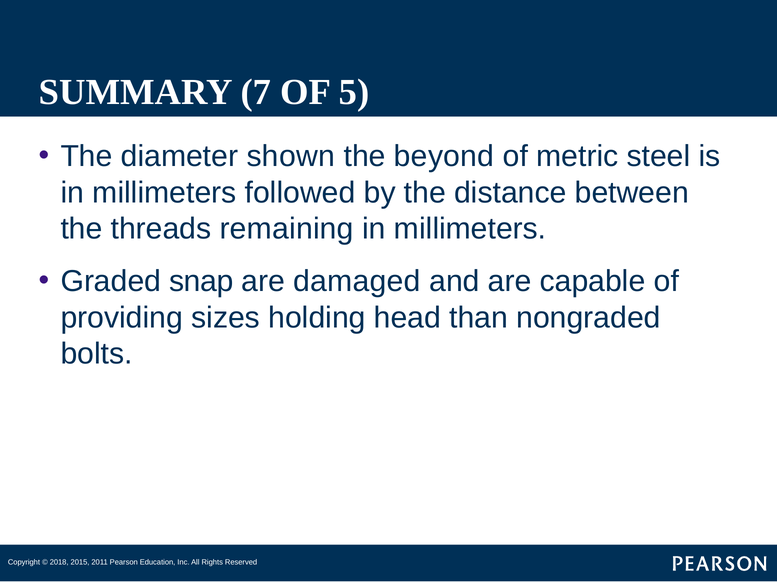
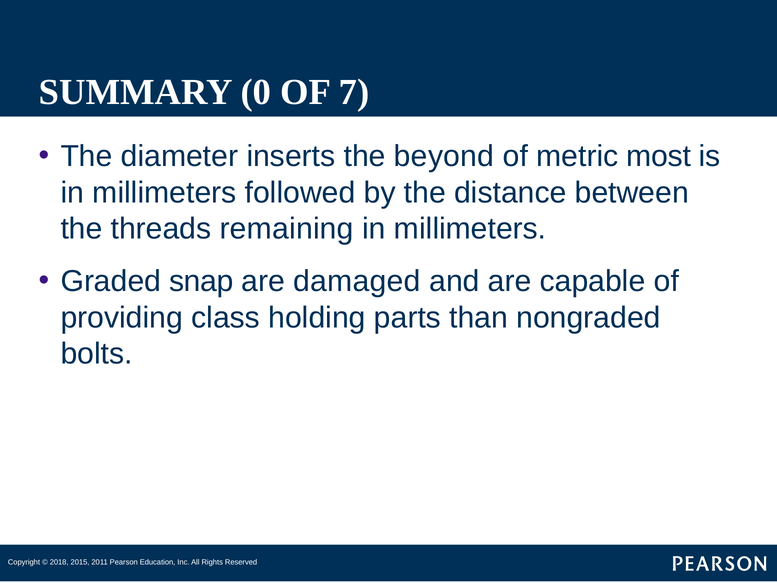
7: 7 -> 0
5: 5 -> 7
shown: shown -> inserts
steel: steel -> most
sizes: sizes -> class
head: head -> parts
